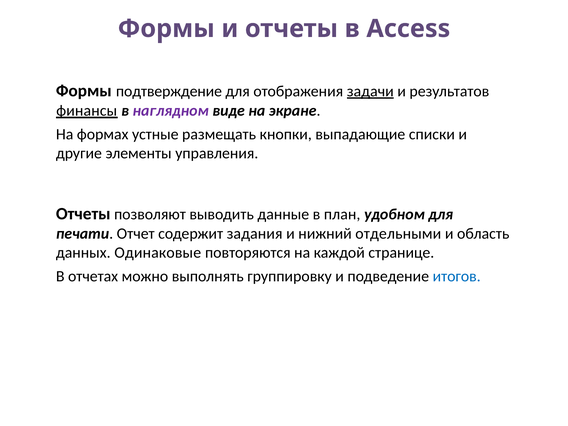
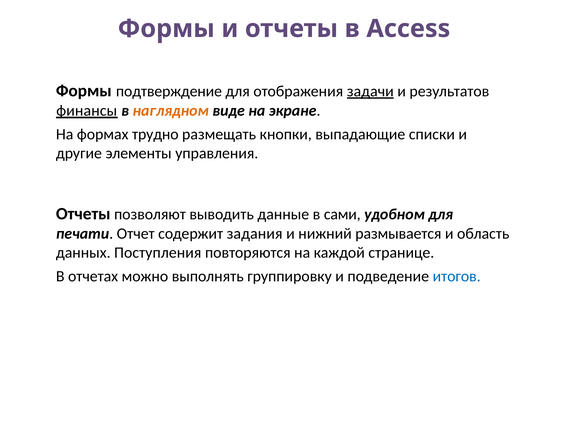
наглядном colour: purple -> orange
устные: устные -> трудно
план: план -> сами
отдельными: отдельными -> размывается
Одинаковые: Одинаковые -> Поступления
